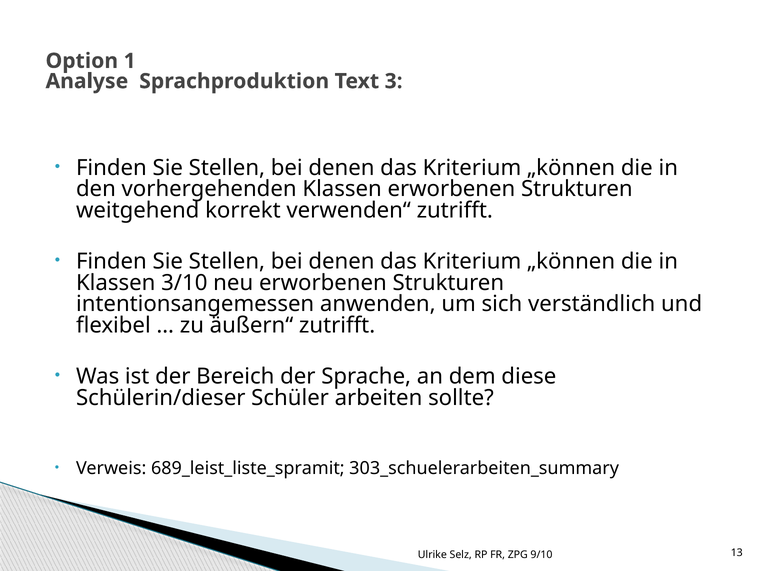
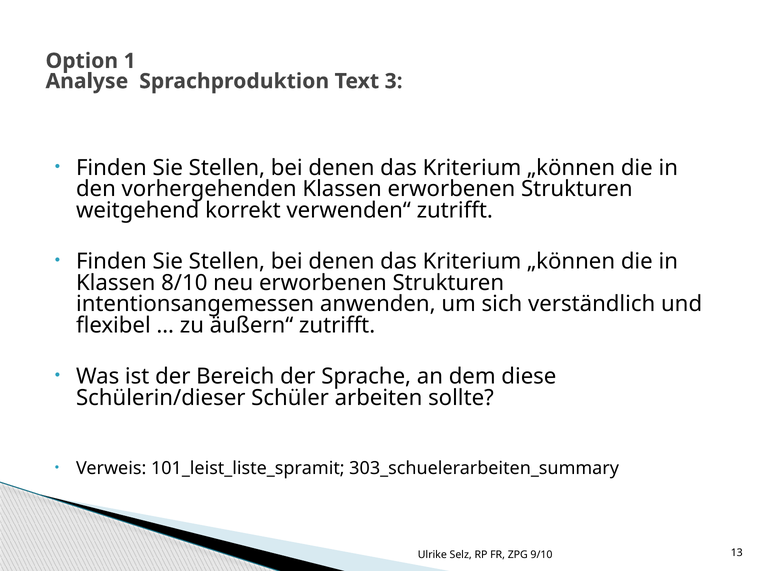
3/10: 3/10 -> 8/10
689_leist_liste_spramit: 689_leist_liste_spramit -> 101_leist_liste_spramit
